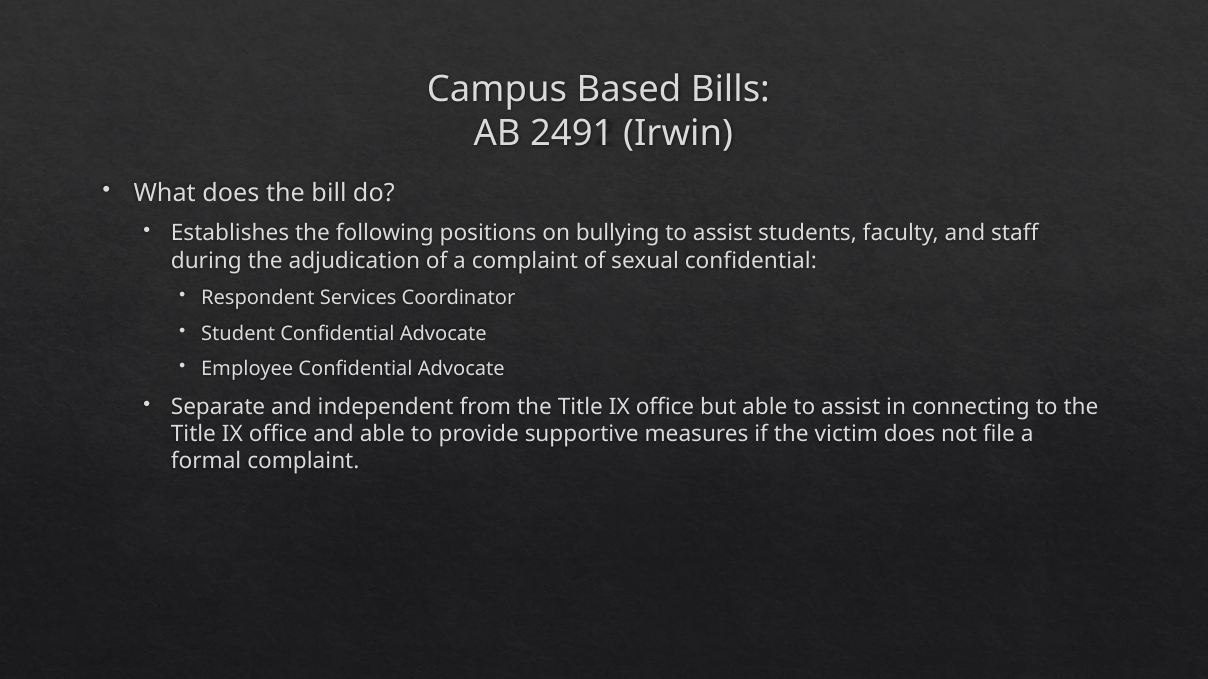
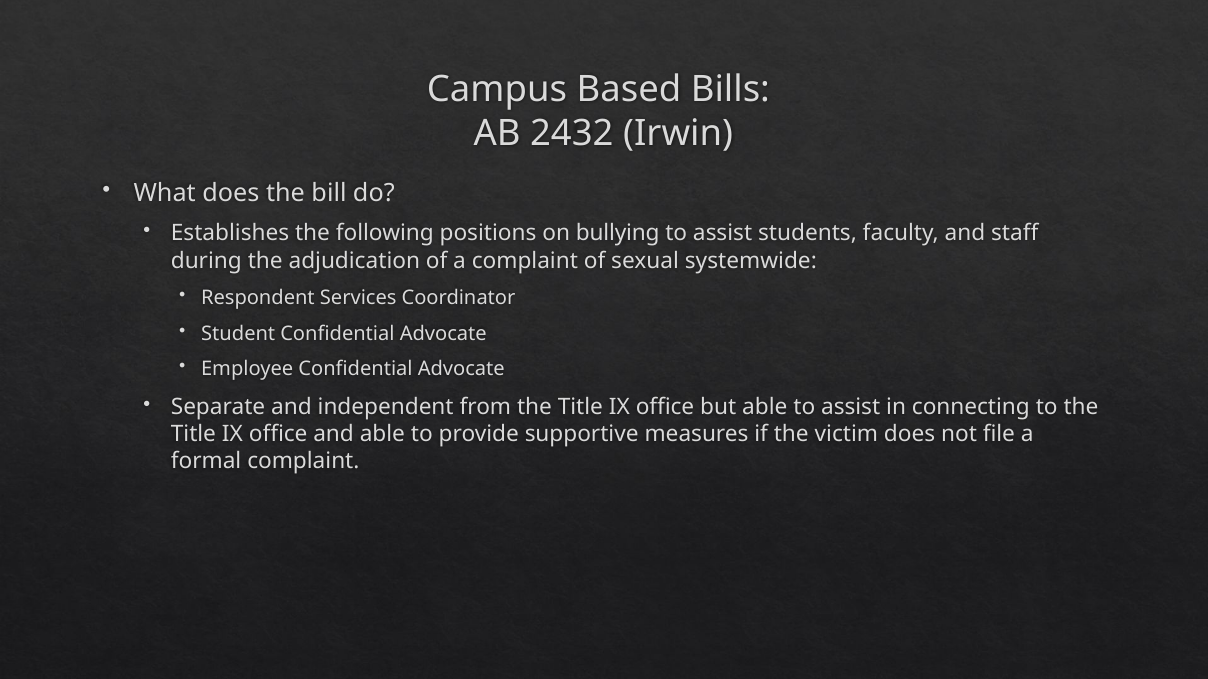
2491: 2491 -> 2432
sexual confidential: confidential -> systemwide
